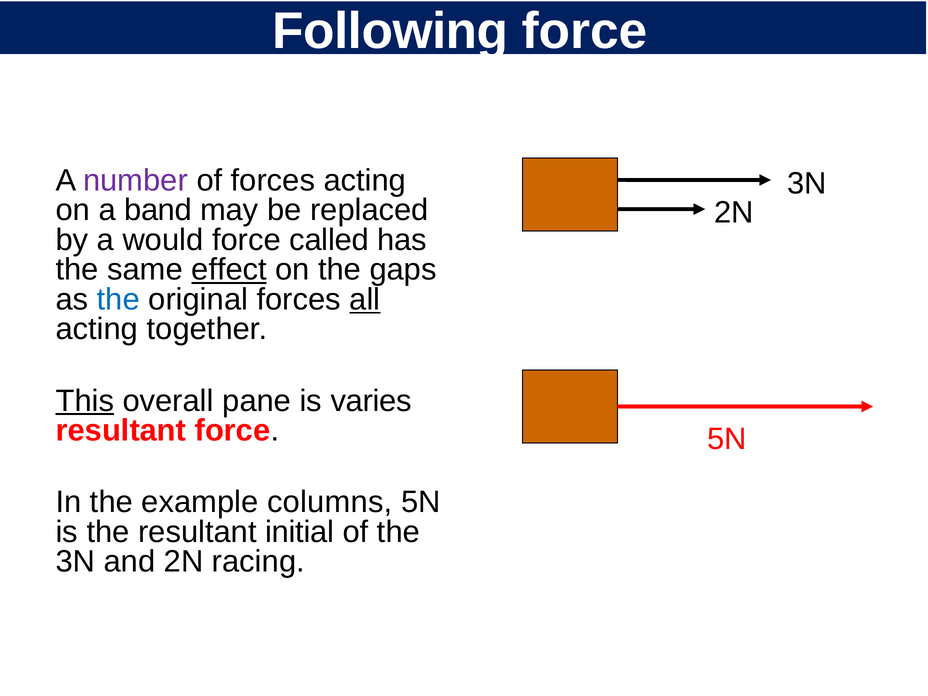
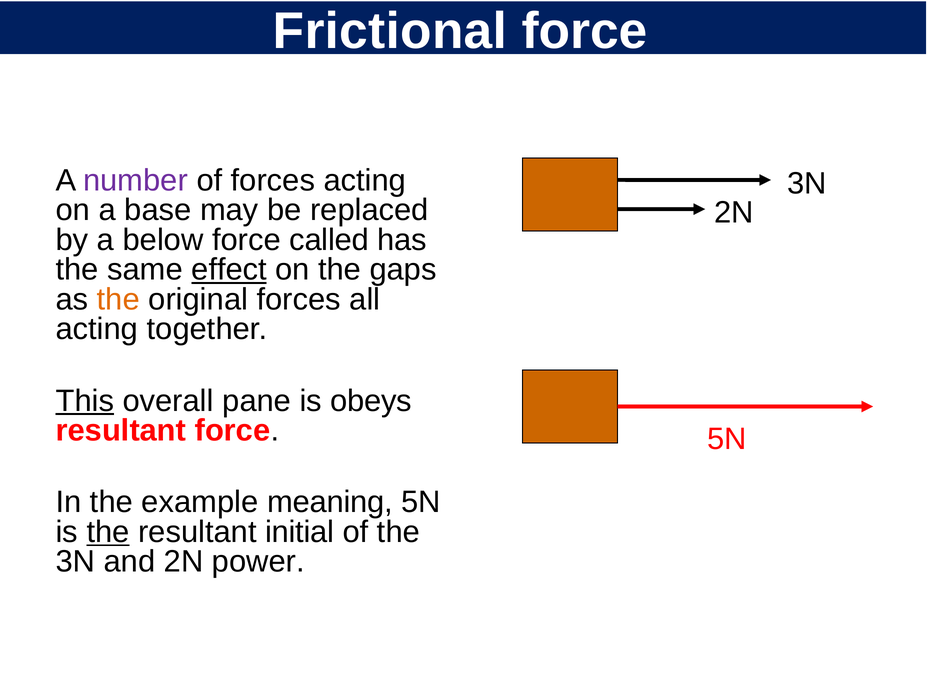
Following: Following -> Frictional
band: band -> base
would: would -> below
the at (118, 299) colour: blue -> orange
all underline: present -> none
varies: varies -> obeys
columns: columns -> meaning
the at (108, 532) underline: none -> present
racing: racing -> power
